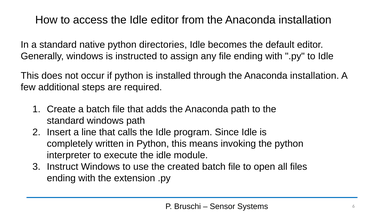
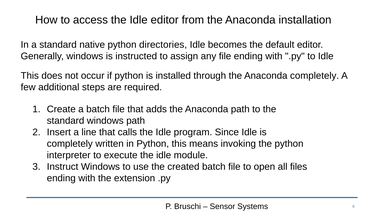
through the Anaconda installation: installation -> completely
